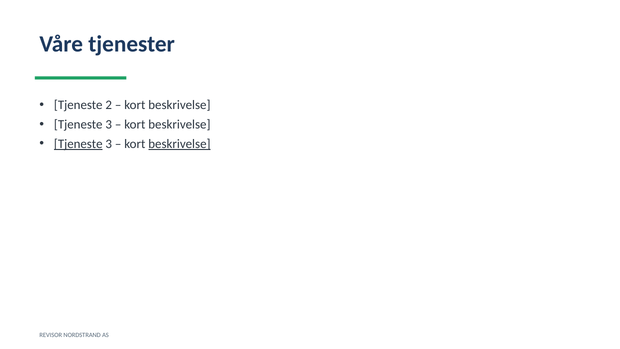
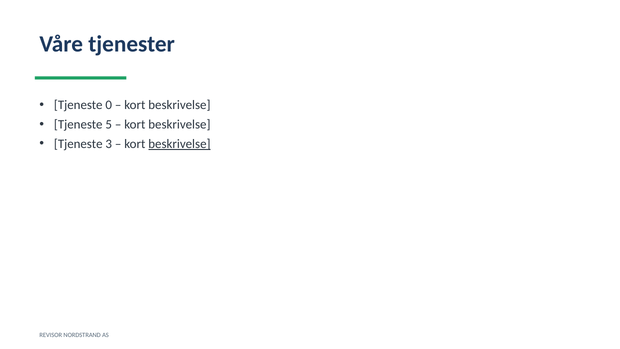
2: 2 -> 0
3 at (109, 124): 3 -> 5
Tjeneste at (78, 144) underline: present -> none
